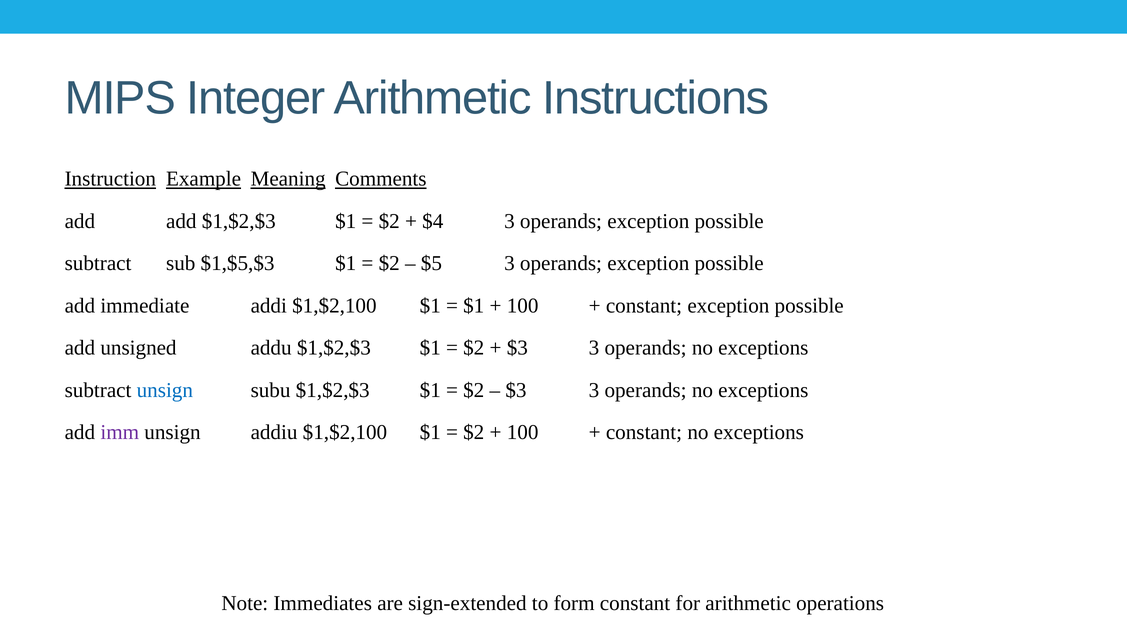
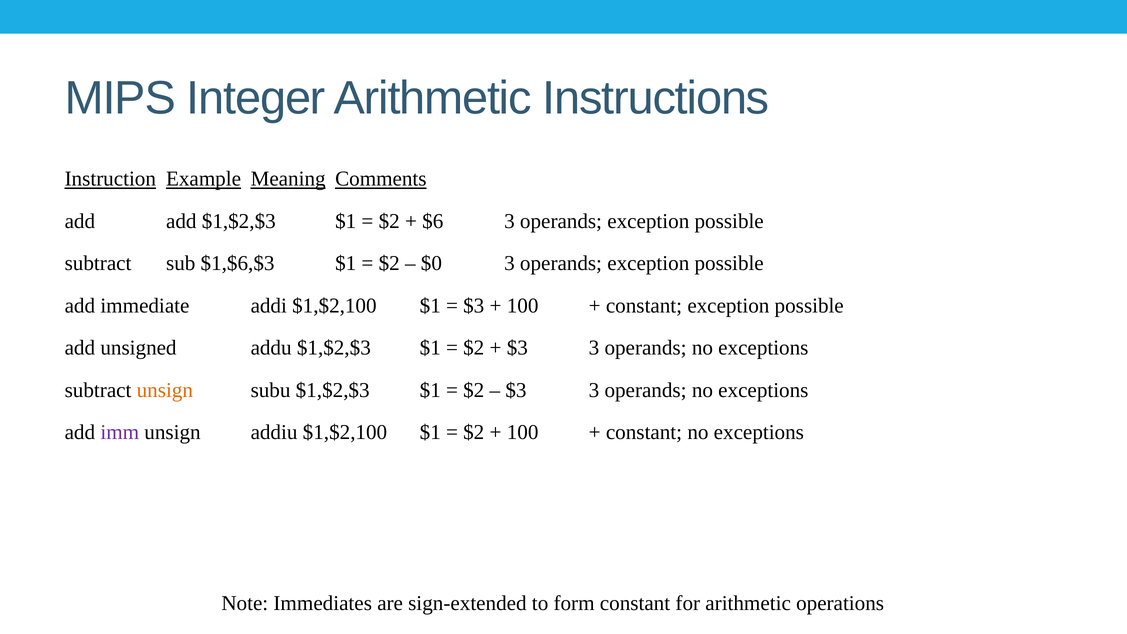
$4: $4 -> $6
$1,$5,$3: $1,$5,$3 -> $1,$6,$3
$5: $5 -> $0
$1 at (474, 306): $1 -> $3
unsign at (165, 390) colour: blue -> orange
